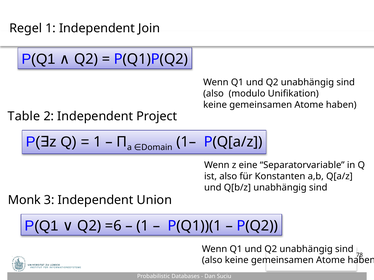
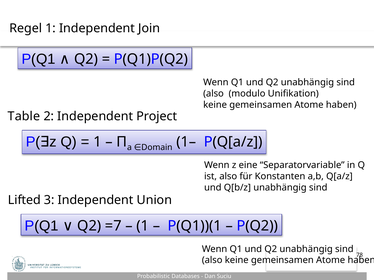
Monk: Monk -> Lifted
=6: =6 -> =7
